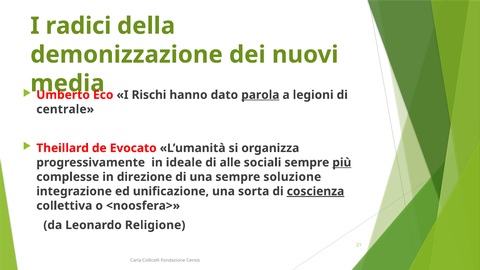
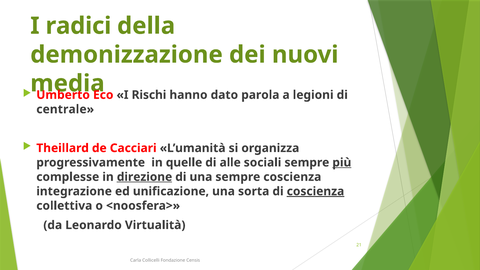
parola underline: present -> none
Evocato: Evocato -> Cacciari
ideale: ideale -> quelle
direzione underline: none -> present
sempre soluzione: soluzione -> coscienza
Religione: Religione -> Virtualità
